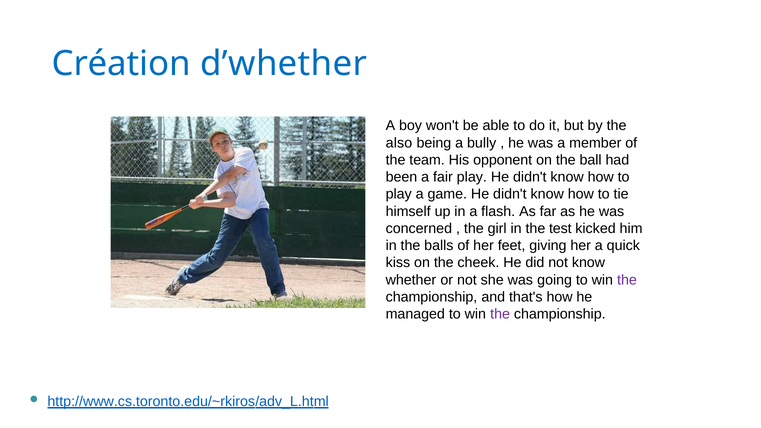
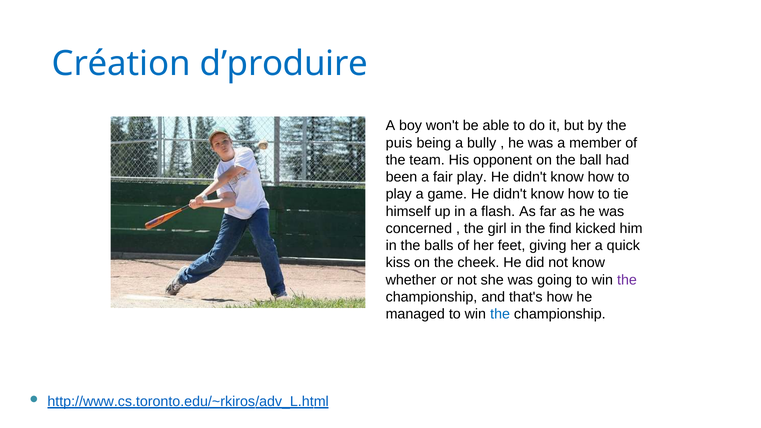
d’whether: d’whether -> d’produire
also: also -> puis
test: test -> find
the at (500, 314) colour: purple -> blue
